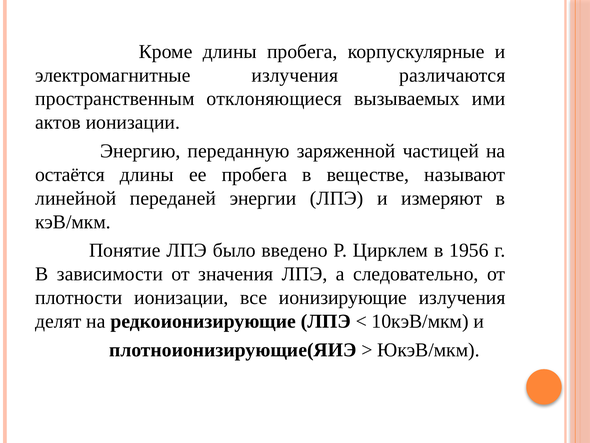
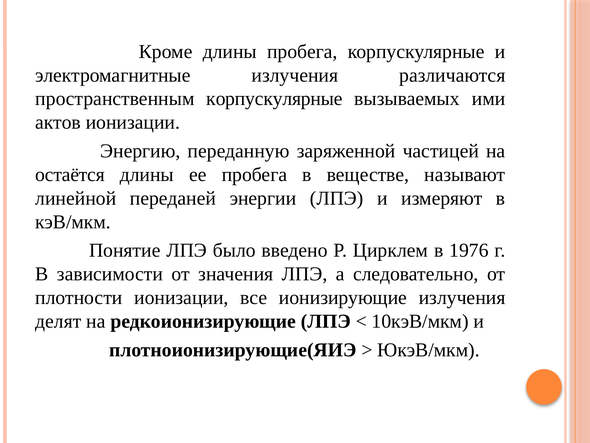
пространственным отклоняющиеся: отклоняющиеся -> корпускулярные
1956: 1956 -> 1976
